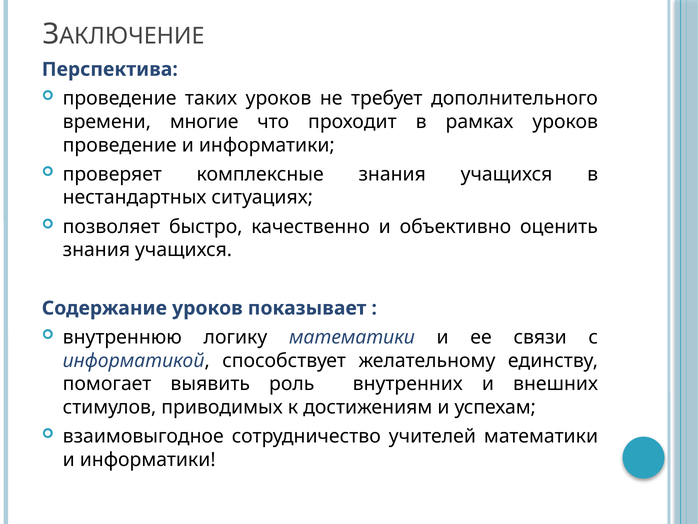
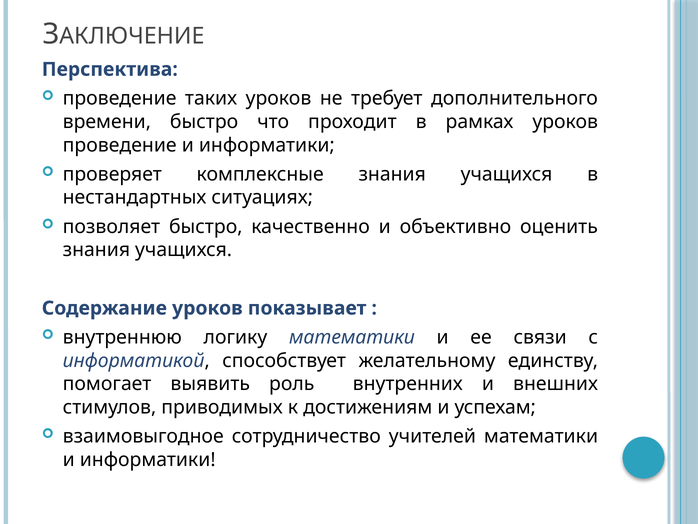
времени многие: многие -> быстро
